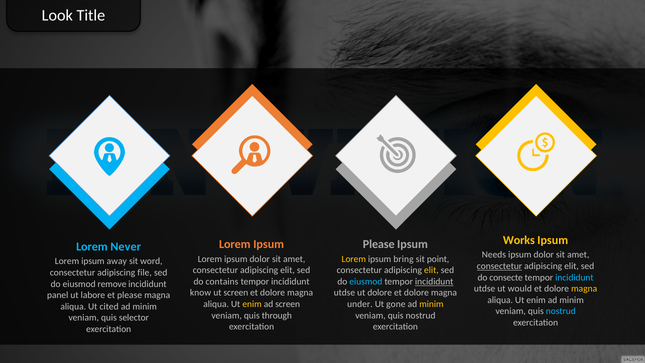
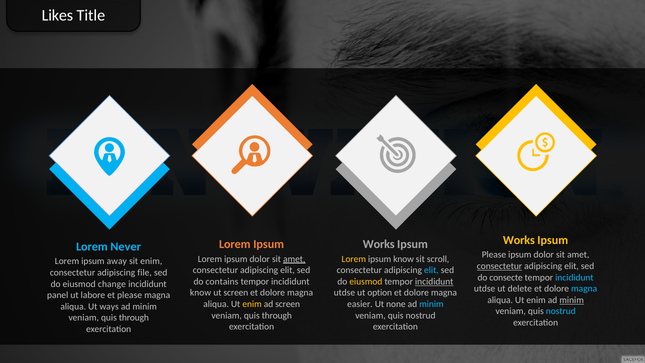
Look: Look -> Likes
Please at (379, 244): Please -> Works
Needs at (494, 255): Needs -> Please
amet at (294, 259) underline: none -> present
ipsum bring: bring -> know
point: point -> scroll
sit word: word -> enim
elit at (431, 270) colour: yellow -> light blue
eiusmod at (366, 281) colour: light blue -> yellow
remove: remove -> change
would: would -> delete
magna at (584, 289) colour: yellow -> light blue
ut dolore: dolore -> option
minim at (572, 300) underline: none -> present
under: under -> easier
gone: gone -> none
minim at (431, 304) colour: yellow -> light blue
cited: cited -> ways
selector at (134, 318): selector -> through
